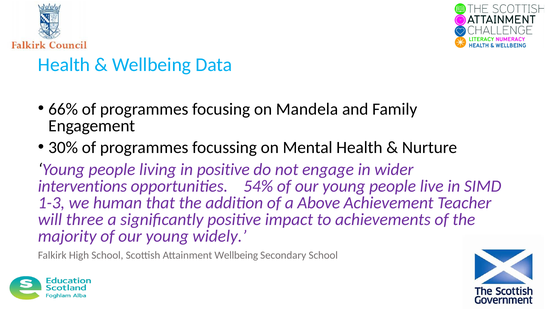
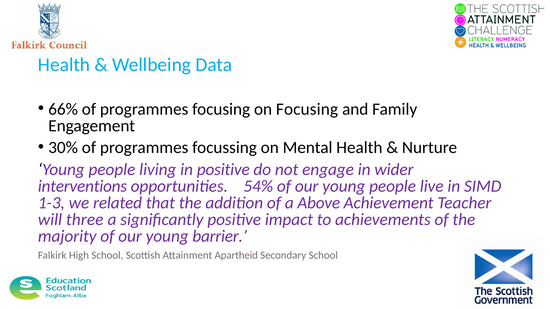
on Mandela: Mandela -> Focusing
human: human -> related
widely: widely -> barrier
Attainment Wellbeing: Wellbeing -> Apartheid
